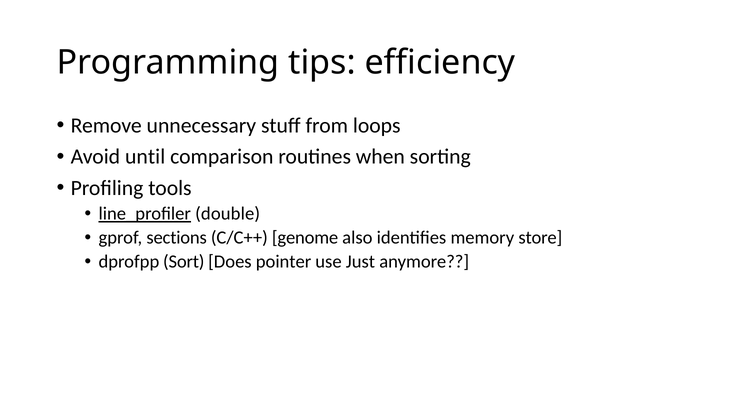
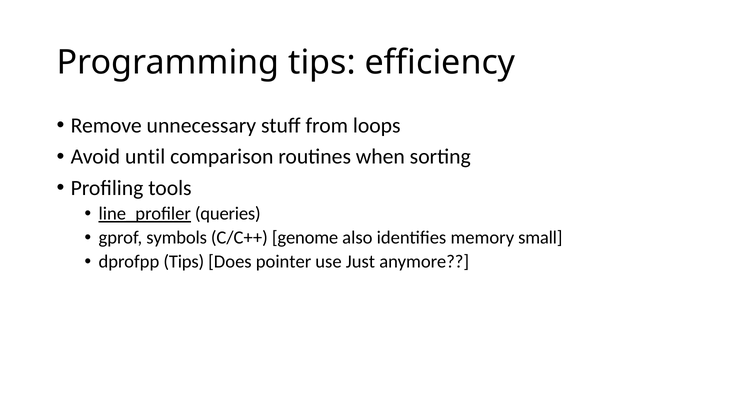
double: double -> queries
sections: sections -> symbols
store: store -> small
dprofpp Sort: Sort -> Tips
